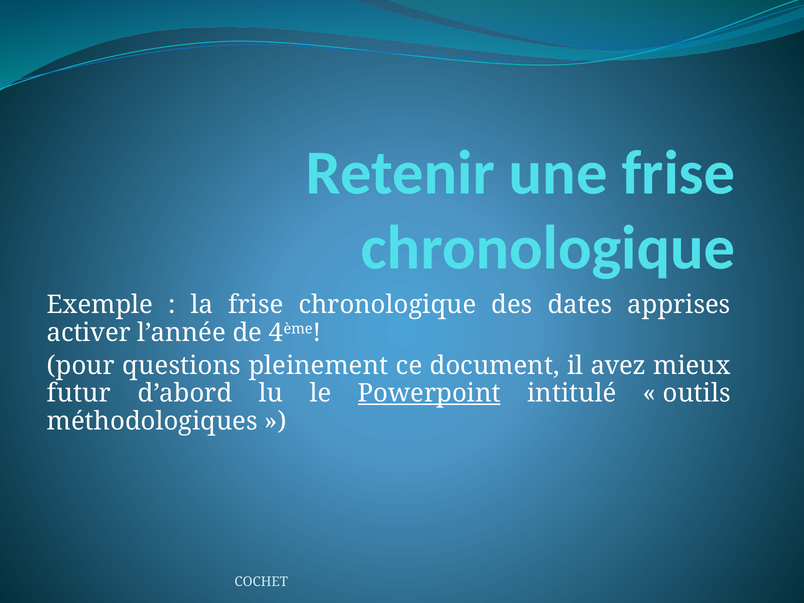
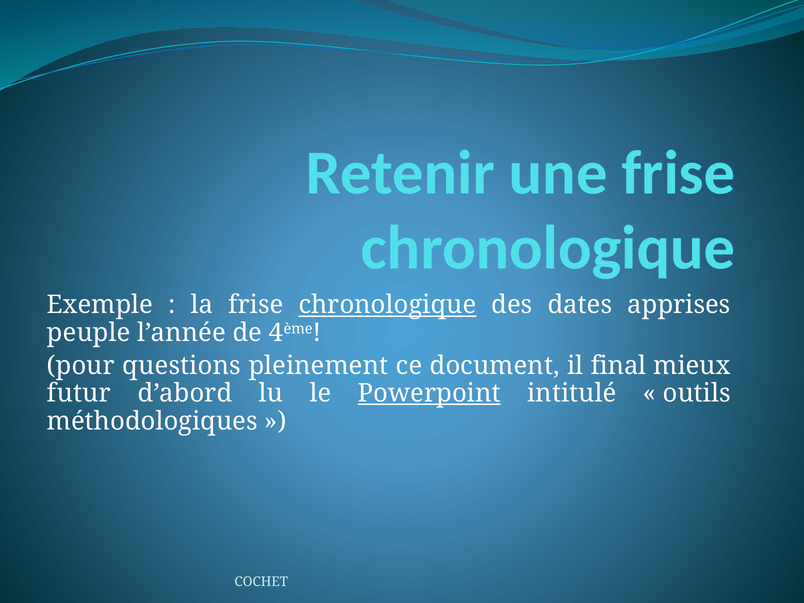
chronologique at (387, 305) underline: none -> present
activer: activer -> peuple
avez: avez -> final
